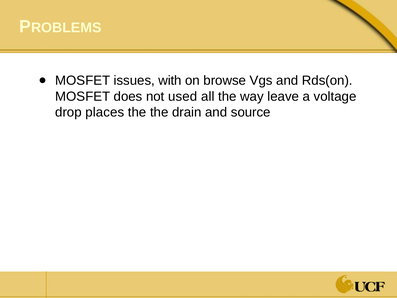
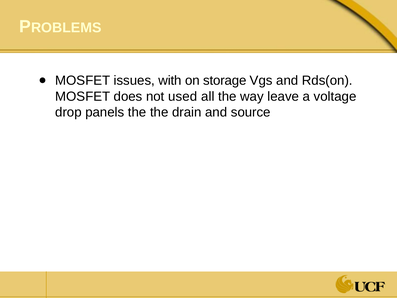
browse: browse -> storage
places: places -> panels
